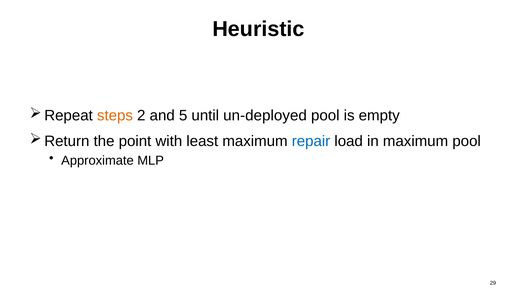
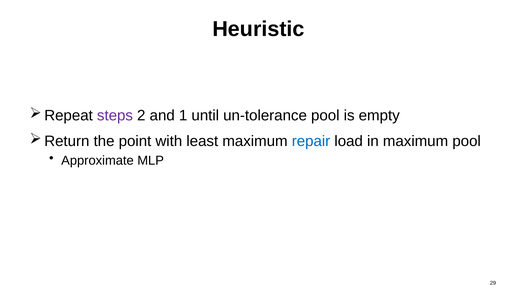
steps colour: orange -> purple
5: 5 -> 1
un-deployed: un-deployed -> un-tolerance
